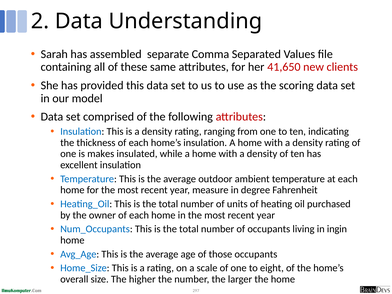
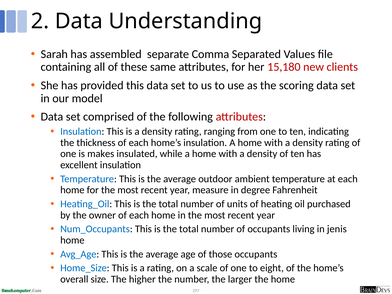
41,650: 41,650 -> 15,180
ingin: ingin -> jenis
